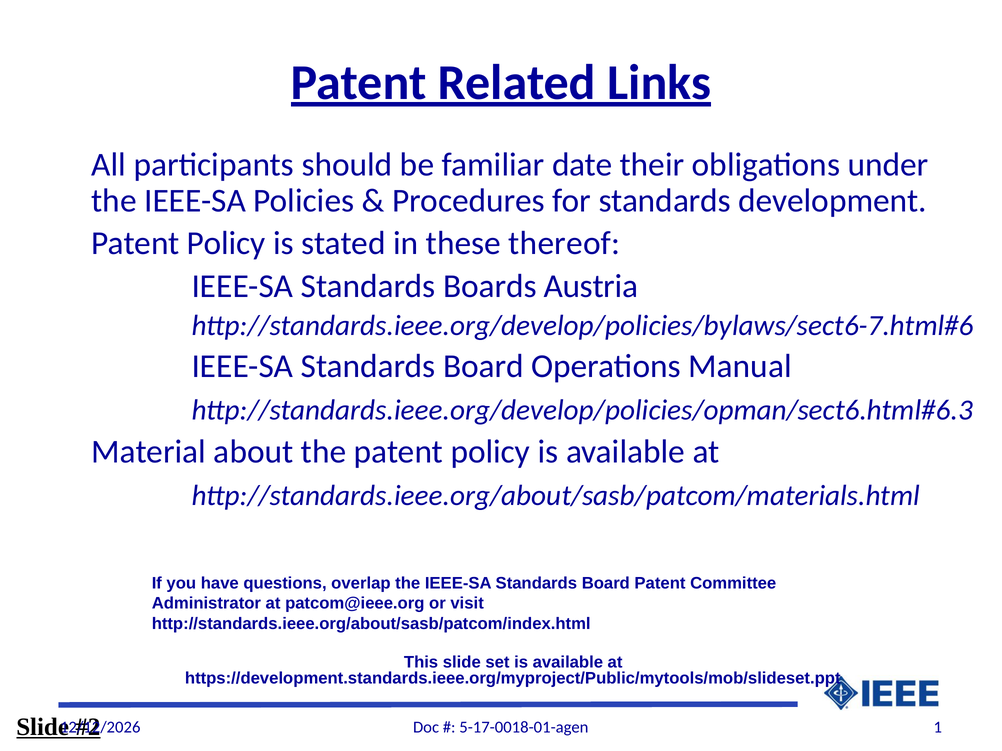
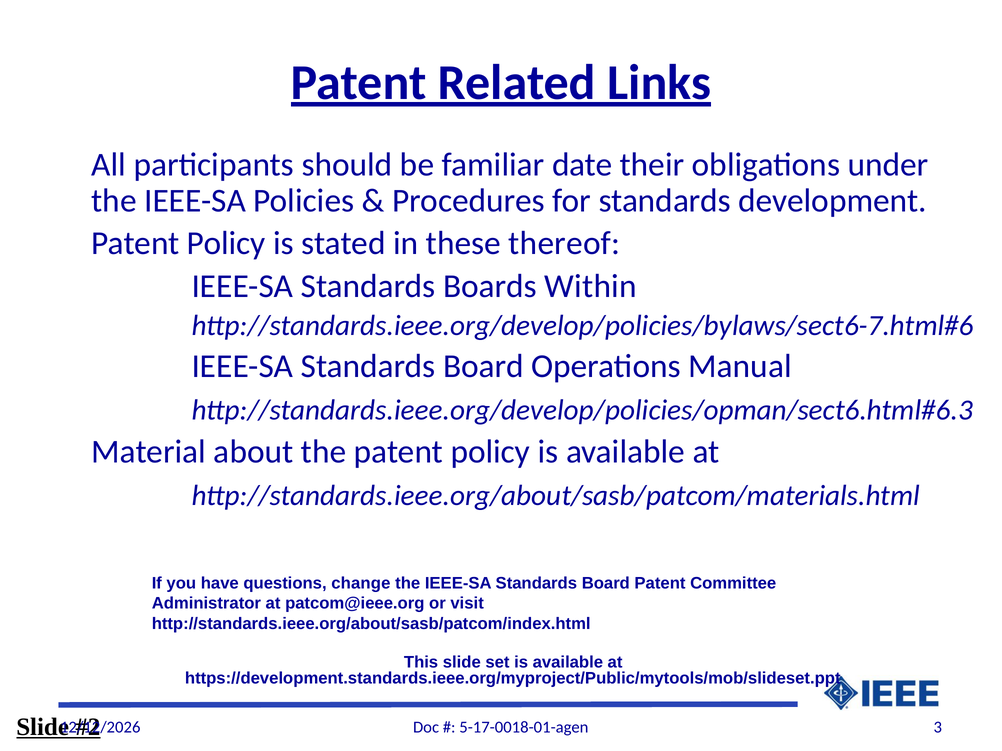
Austria: Austria -> Within
overlap: overlap -> change
1: 1 -> 3
